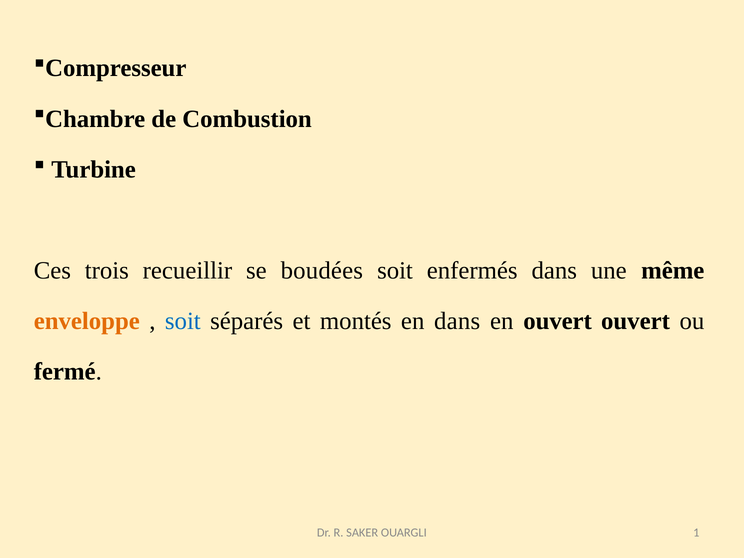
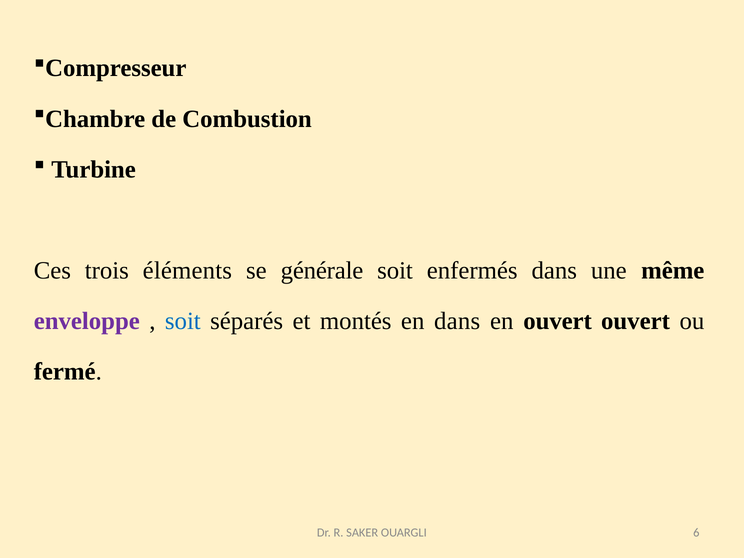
recueillir: recueillir -> éléments
boudées: boudées -> générale
enveloppe colour: orange -> purple
1: 1 -> 6
